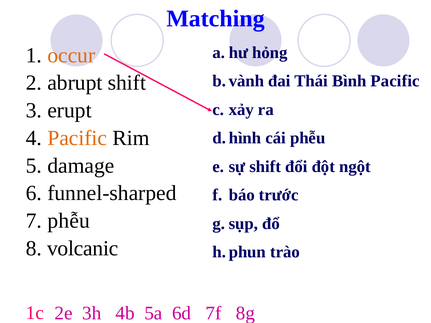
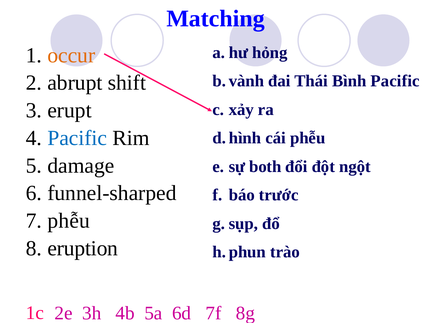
Pacific at (77, 138) colour: orange -> blue
sự shift: shift -> both
volcanic: volcanic -> eruption
